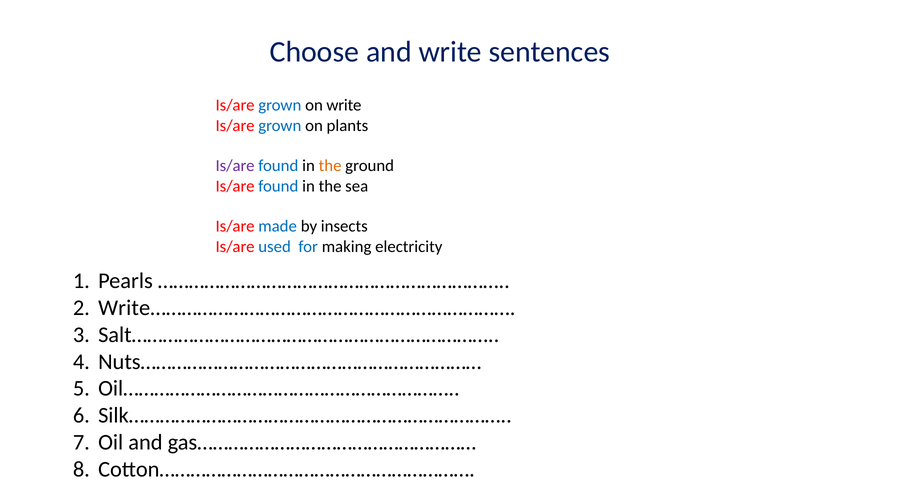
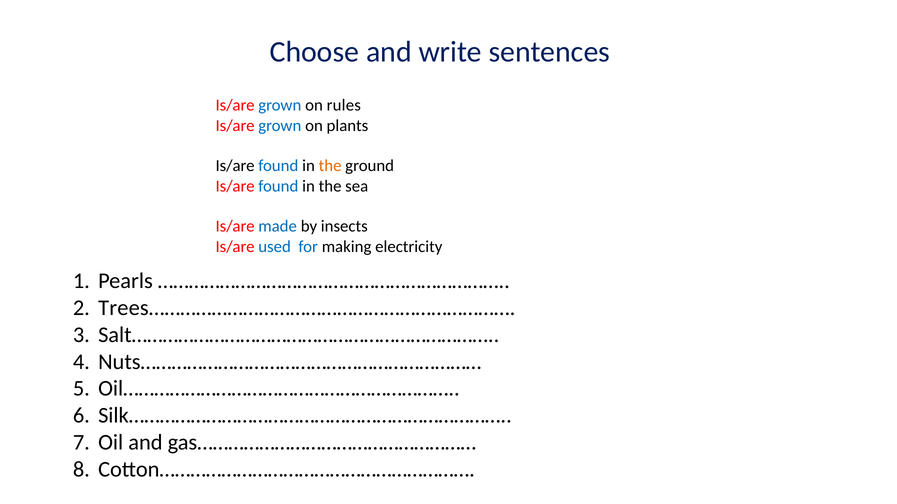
on write: write -> rules
Is/are at (235, 166) colour: purple -> black
Write……………………………………………………………: Write…………………………………………………………… -> Trees……………………………………………………………
